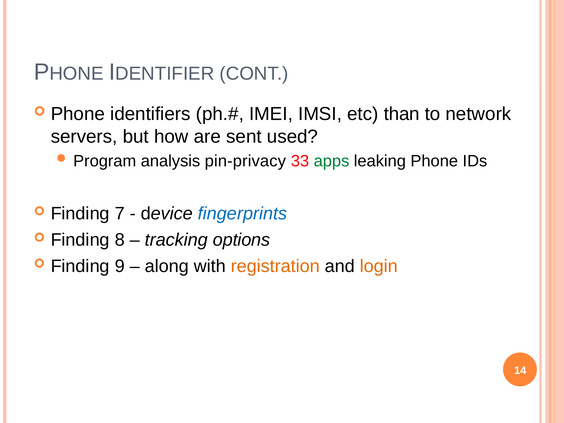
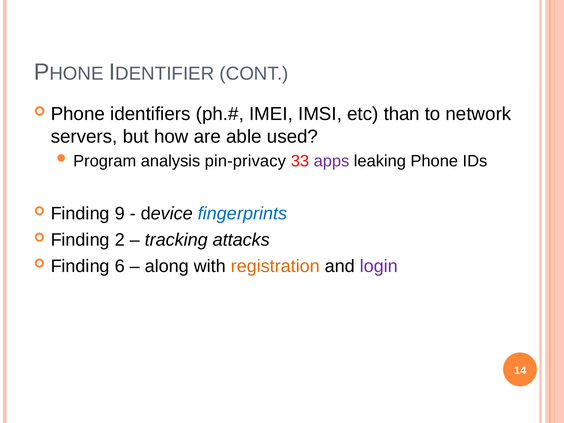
sent: sent -> able
apps colour: green -> purple
7: 7 -> 9
8: 8 -> 2
options: options -> attacks
9: 9 -> 6
login colour: orange -> purple
